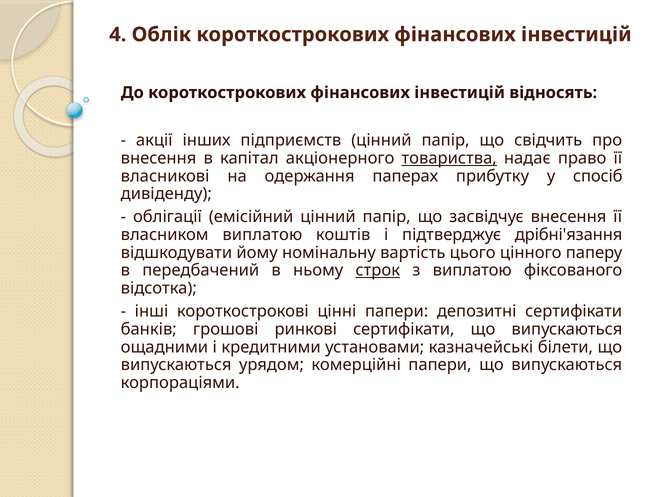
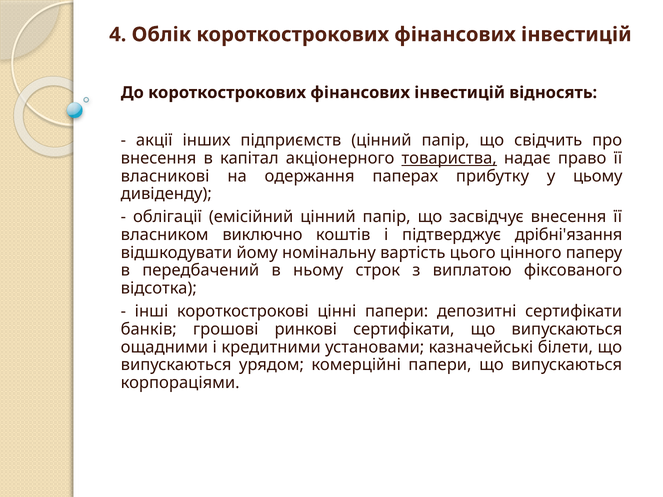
спосіб: спосіб -> цьому
власником виплатою: виплатою -> виключно
строк underline: present -> none
